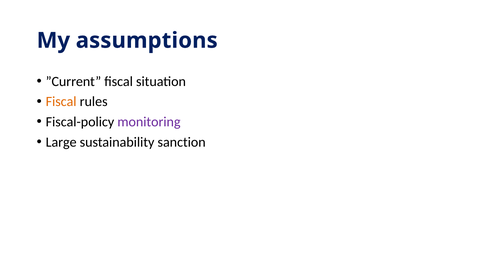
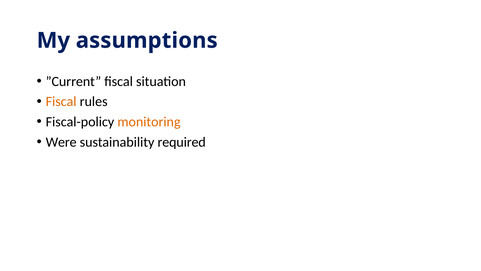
monitoring colour: purple -> orange
Large: Large -> Were
sanction: sanction -> required
